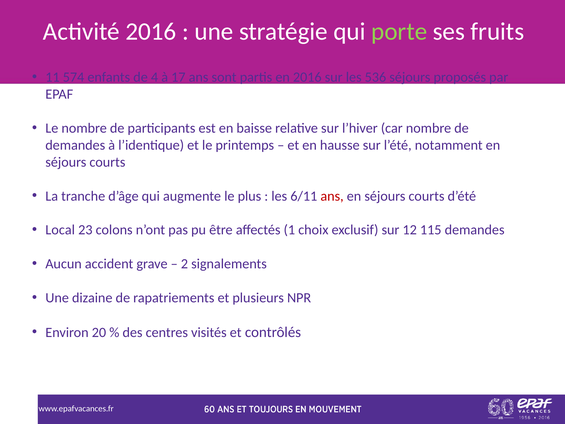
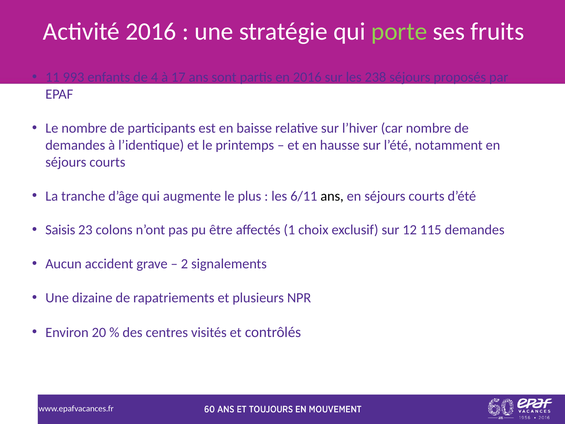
574: 574 -> 993
536: 536 -> 238
ans at (332, 196) colour: red -> black
Local: Local -> Saisis
